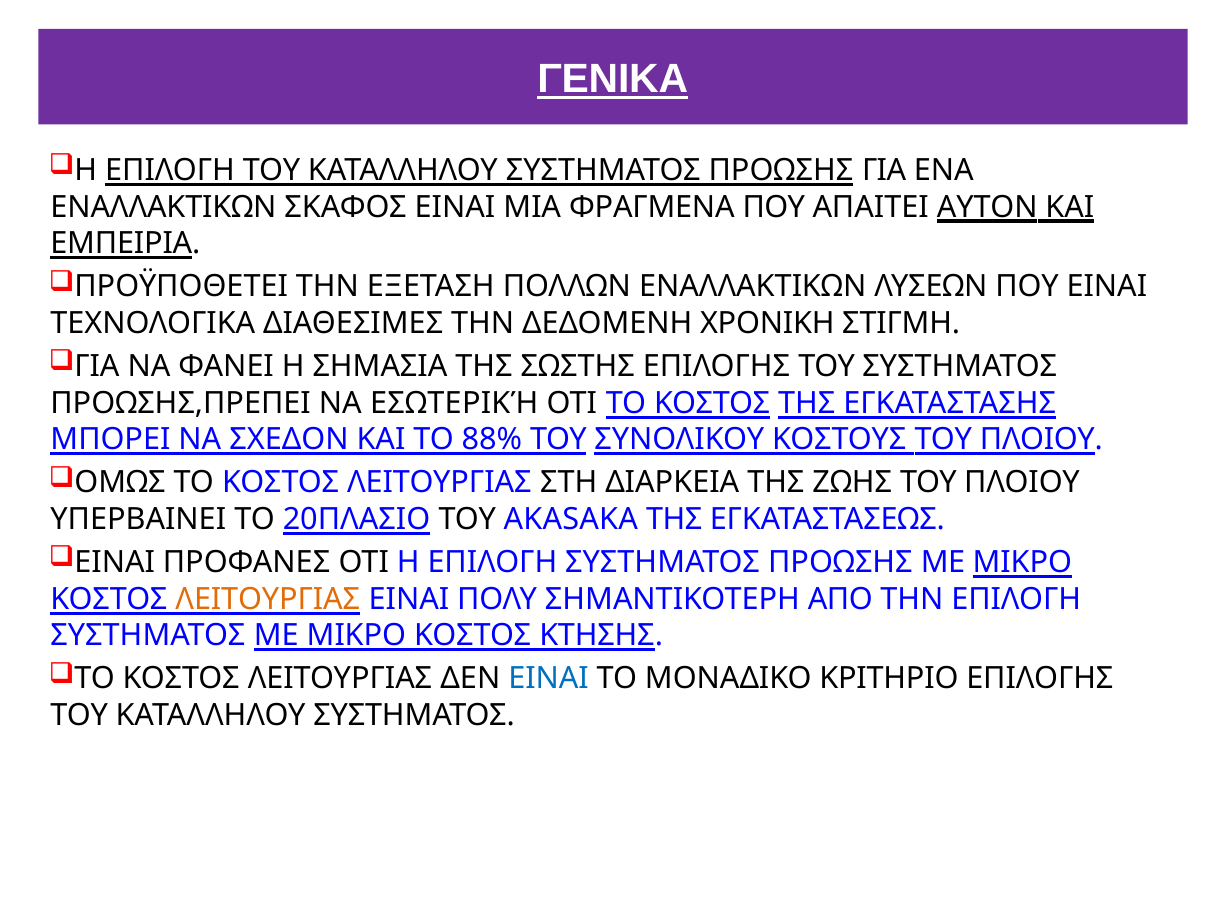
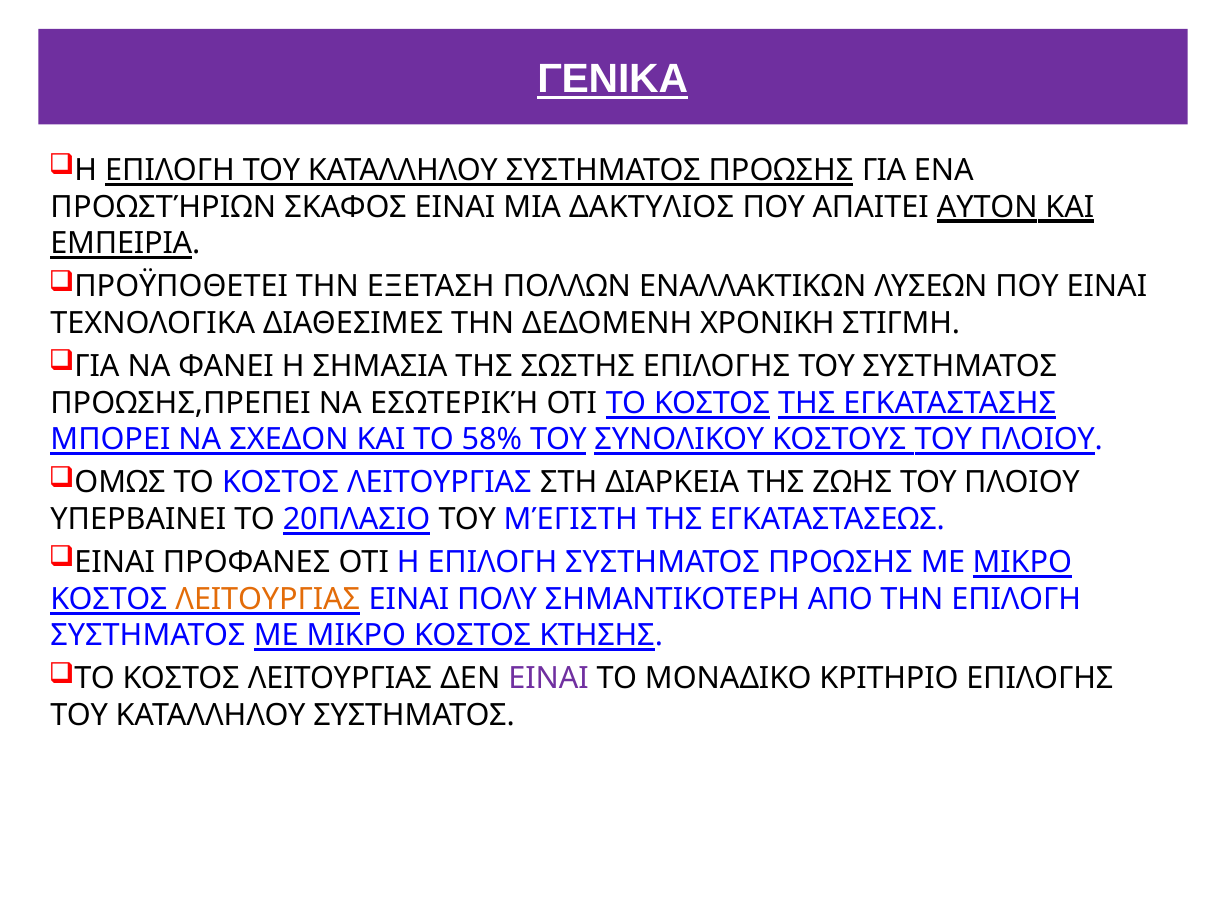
ΕΝΑΛΛΑΚΤΙΚΩΝ at (163, 207): ΕΝΑΛΛΑΚΤΙΚΩΝ -> ΠΡΟΩΣΤΉΡΙΩΝ
ΦΡΑΓΜΕΝΑ: ΦΡΑΓΜΕΝΑ -> ΔΑΚΤΥΛΙΟΣ
88%: 88% -> 58%
AKASAKA: AKASAKA -> ΜΈΓΙΣΤΗ
ΕΙΝΑΙ at (549, 679) colour: blue -> purple
